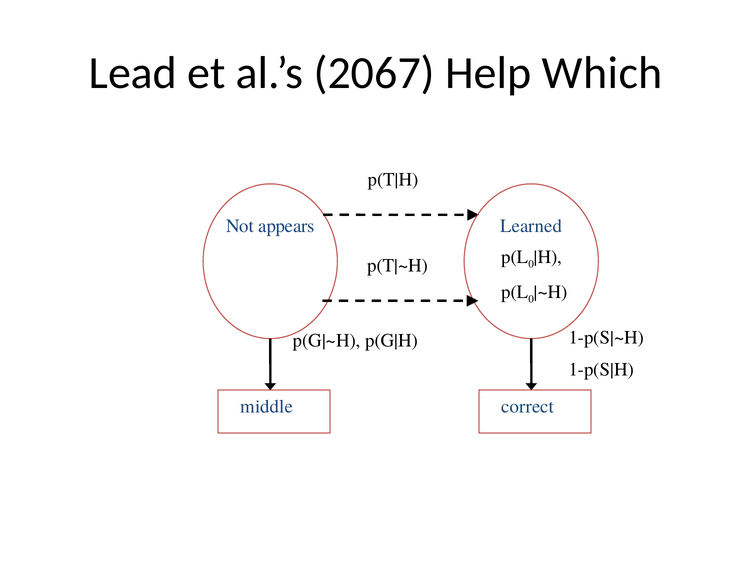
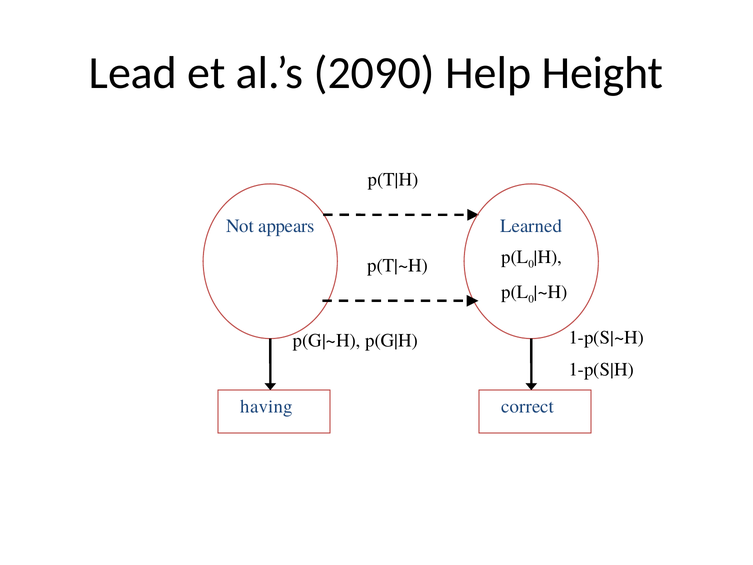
2067: 2067 -> 2090
Which: Which -> Height
middle: middle -> having
